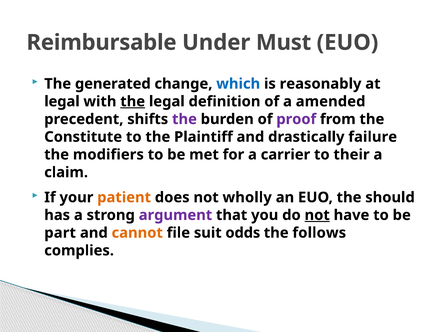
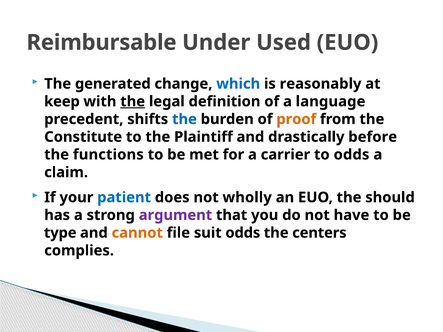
Must: Must -> Used
legal at (62, 102): legal -> keep
amended: amended -> language
the at (184, 119) colour: purple -> blue
proof colour: purple -> orange
failure: failure -> before
modifiers: modifiers -> functions
to their: their -> odds
patient colour: orange -> blue
not at (317, 215) underline: present -> none
part: part -> type
follows: follows -> centers
